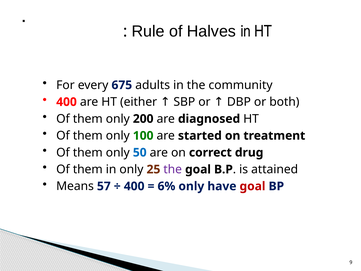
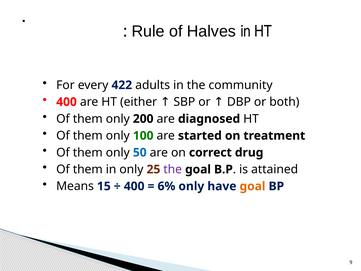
675: 675 -> 422
57: 57 -> 15
goal at (253, 186) colour: red -> orange
